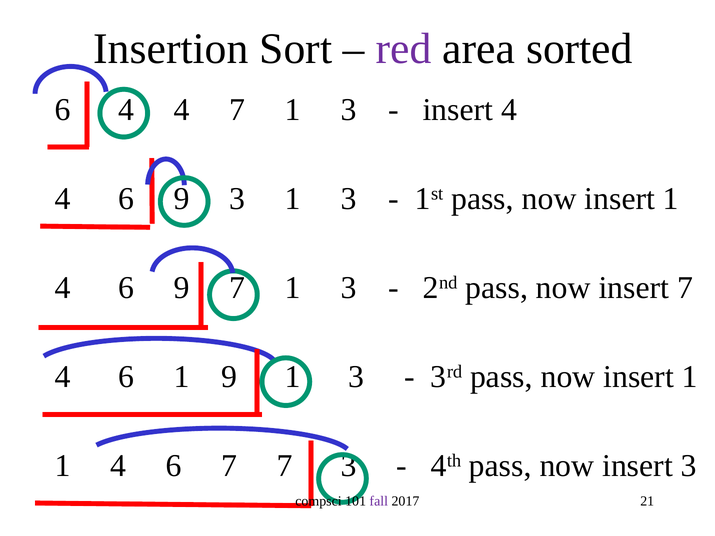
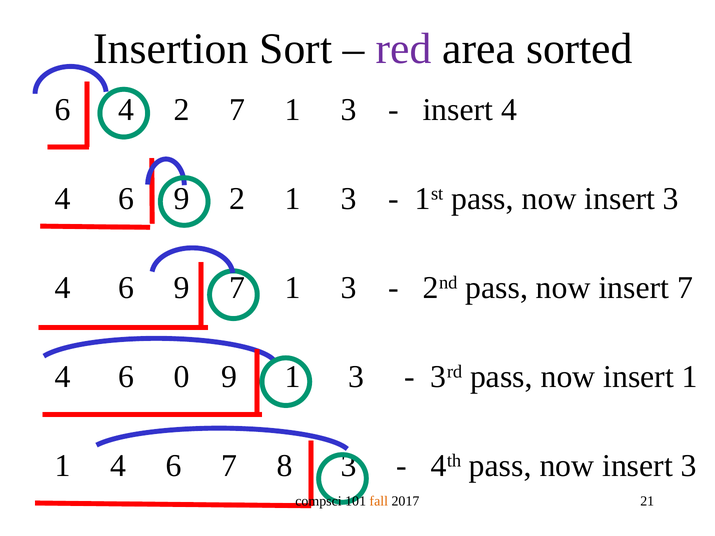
6 4 4: 4 -> 2
3 at (237, 199): 3 -> 2
1 at (671, 199): 1 -> 3
6 1: 1 -> 0
7 7: 7 -> 8
fall colour: purple -> orange
